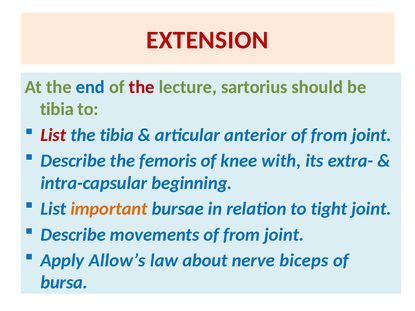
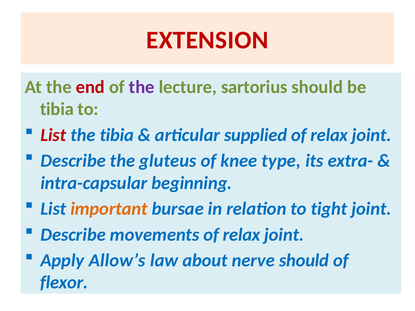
end colour: blue -> red
the at (142, 87) colour: red -> purple
anterior: anterior -> supplied
from at (329, 135): from -> relax
femoris: femoris -> gluteus
with: with -> type
movements of from: from -> relax
nerve biceps: biceps -> should
bursa: bursa -> flexor
